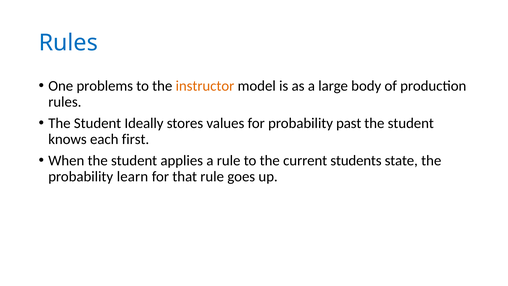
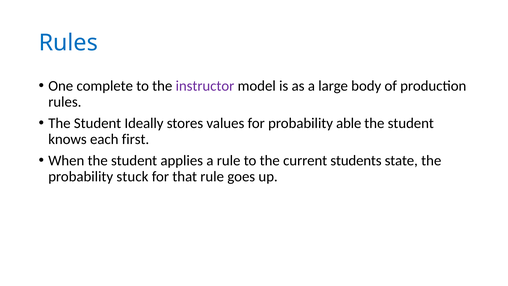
problems: problems -> complete
instructor colour: orange -> purple
past: past -> able
learn: learn -> stuck
